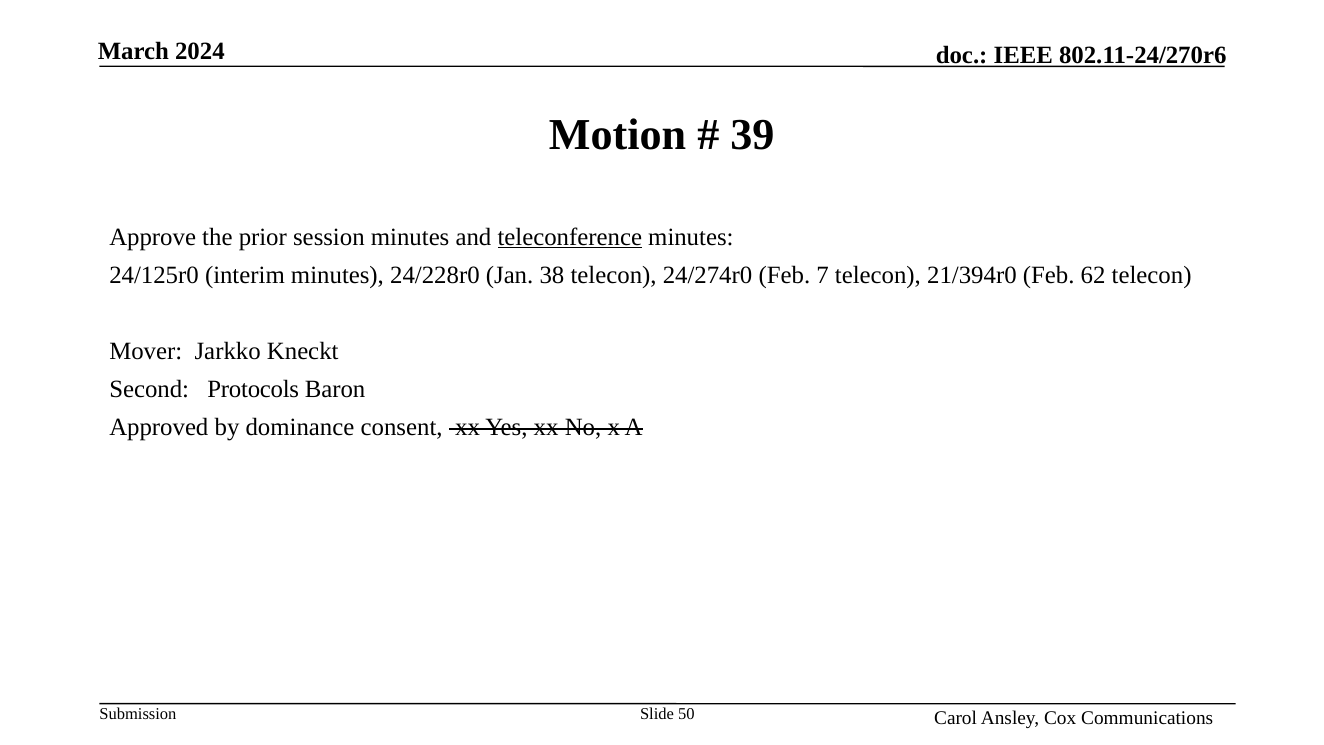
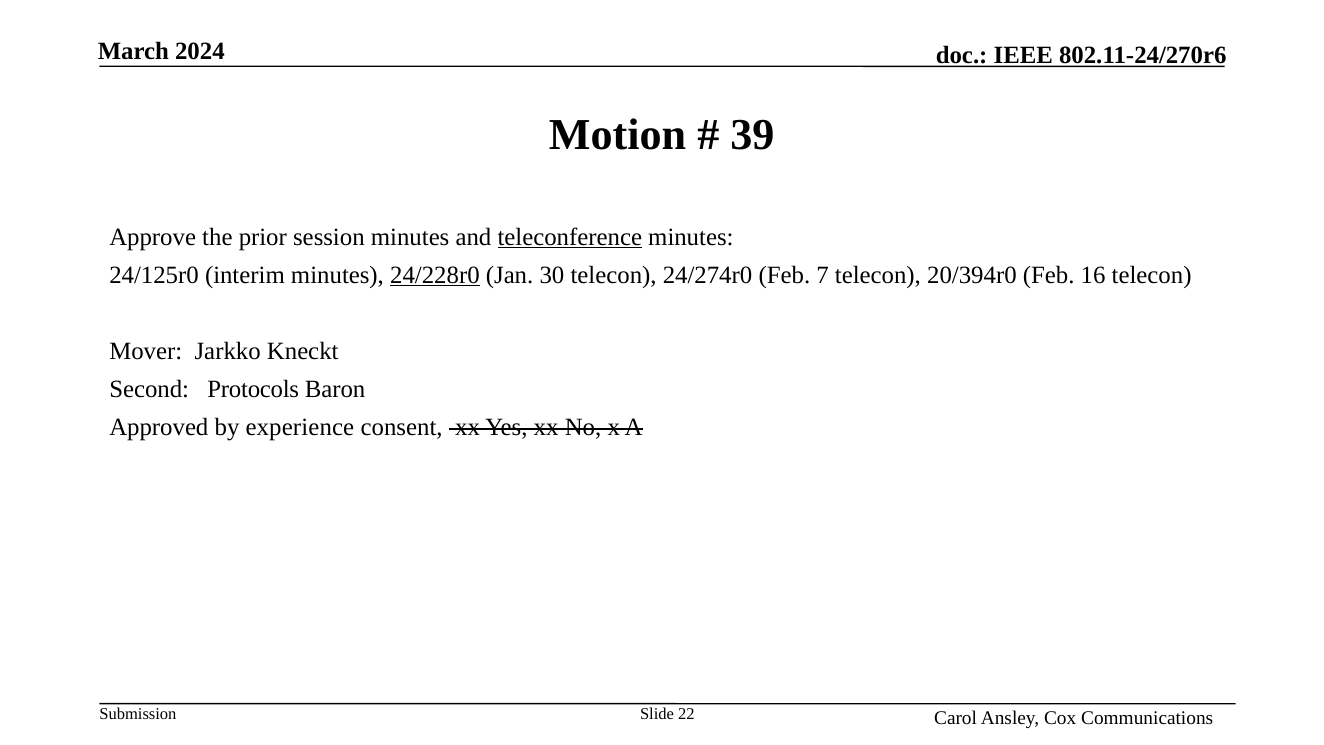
24/228r0 underline: none -> present
38: 38 -> 30
21/394r0: 21/394r0 -> 20/394r0
62: 62 -> 16
dominance: dominance -> experience
50: 50 -> 22
